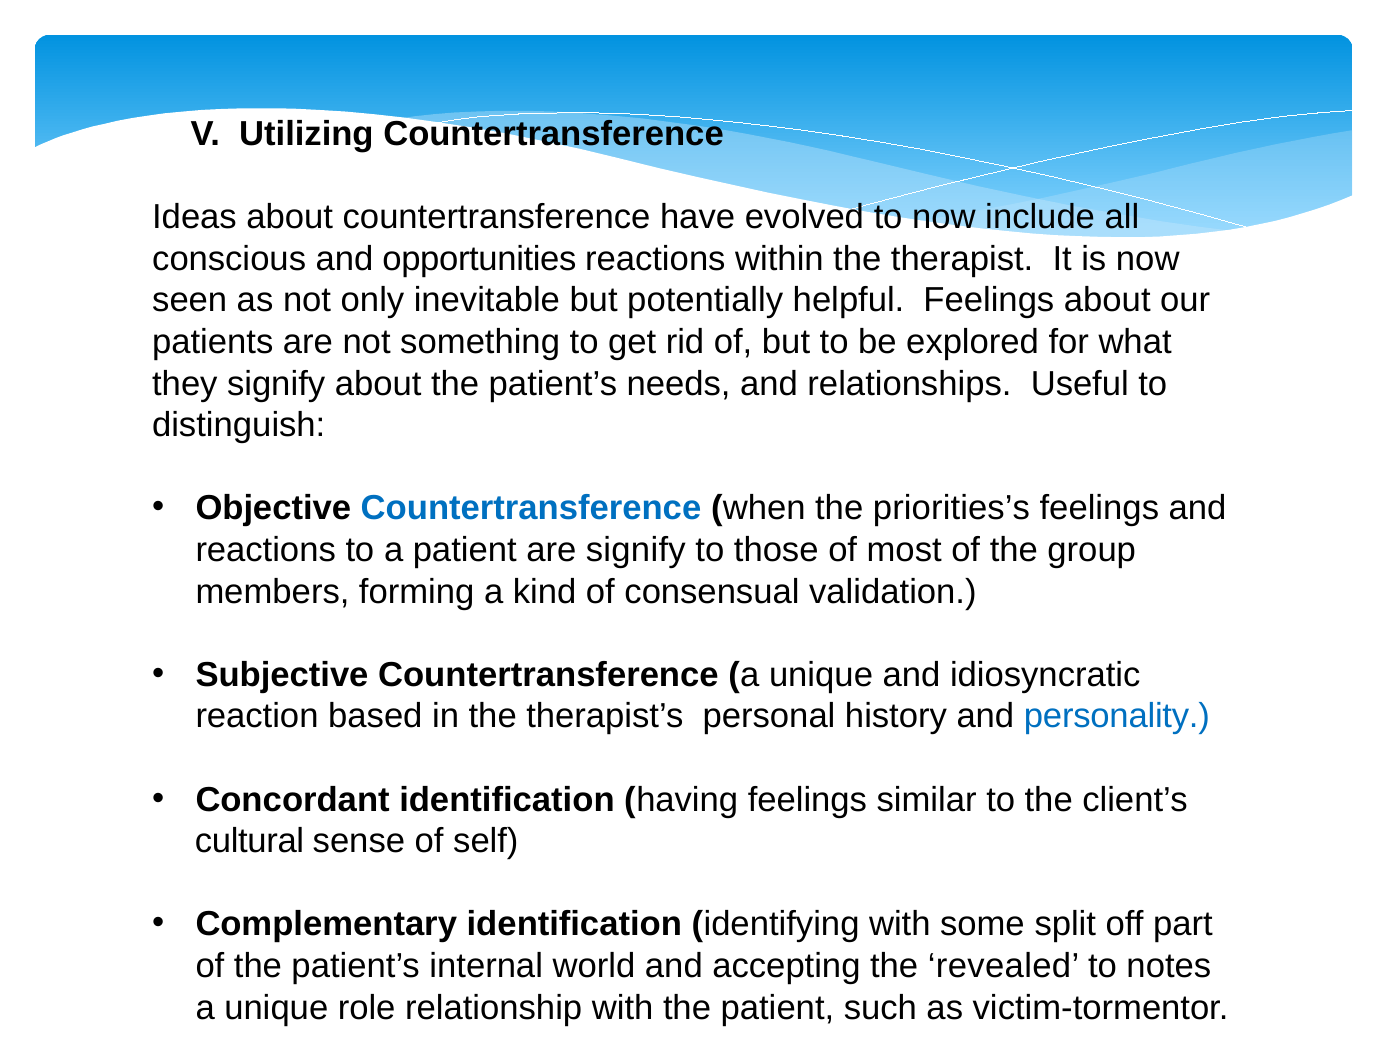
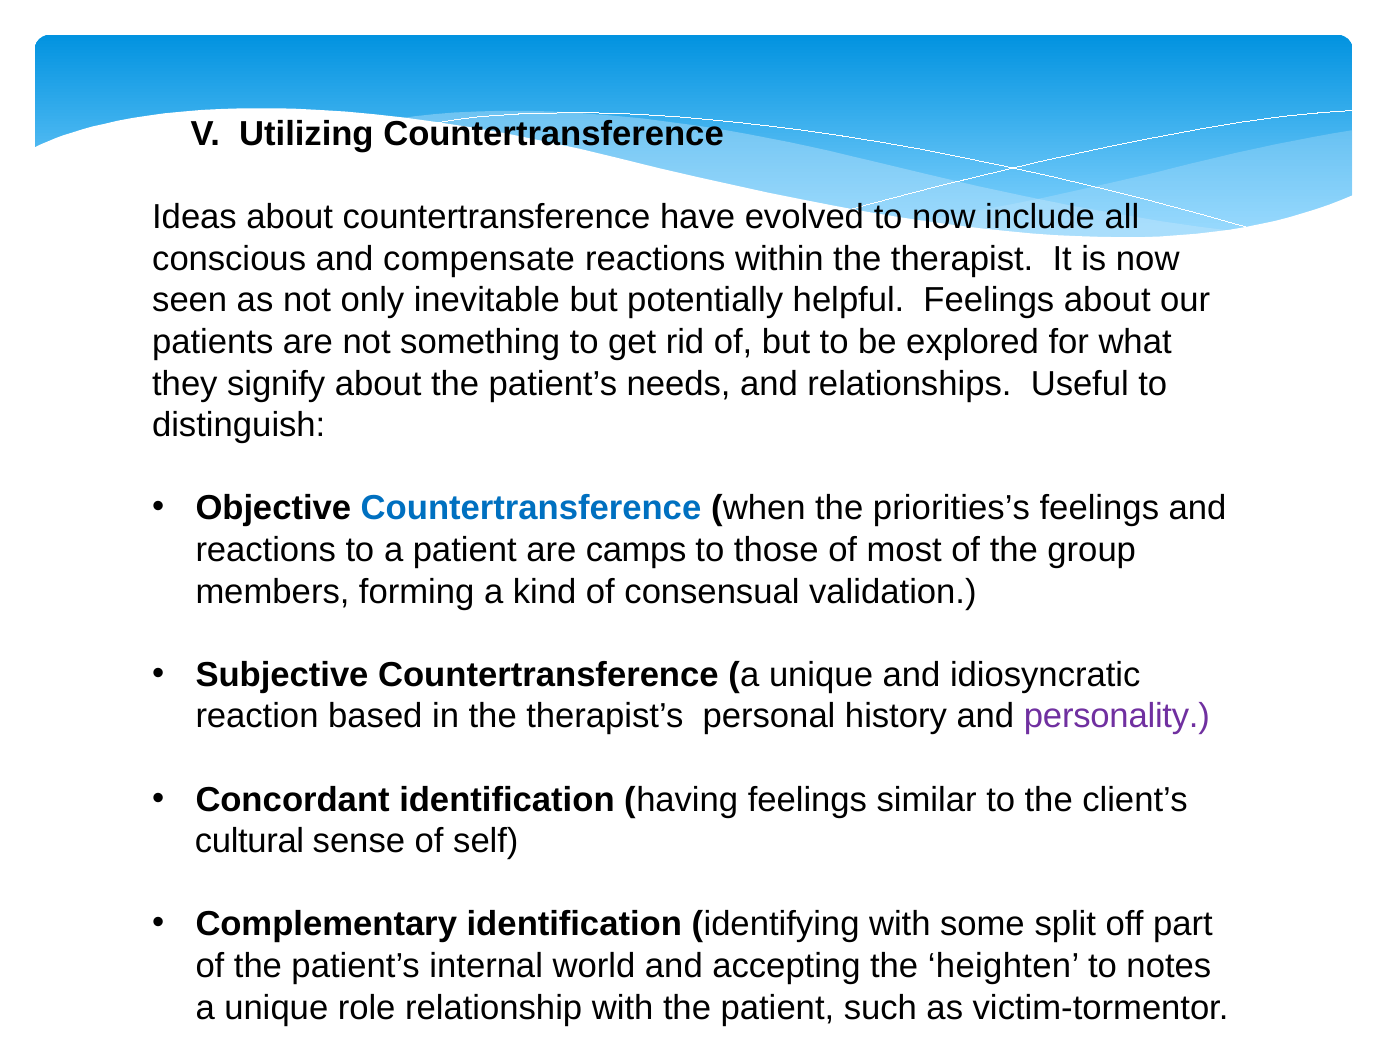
opportunities: opportunities -> compensate
are signify: signify -> camps
personality colour: blue -> purple
revealed: revealed -> heighten
